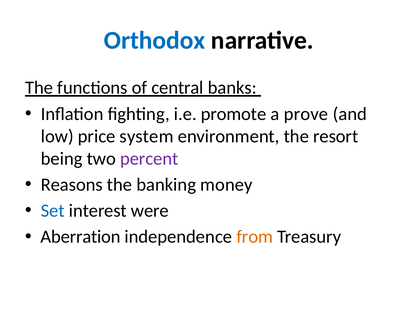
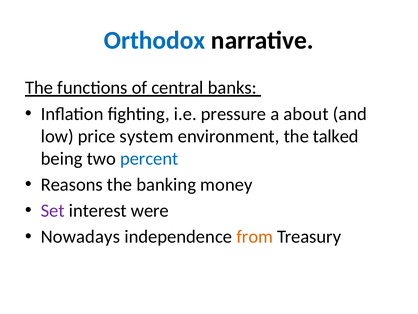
promote: promote -> pressure
prove: prove -> about
resort: resort -> talked
percent colour: purple -> blue
Set colour: blue -> purple
Aberration: Aberration -> Nowadays
